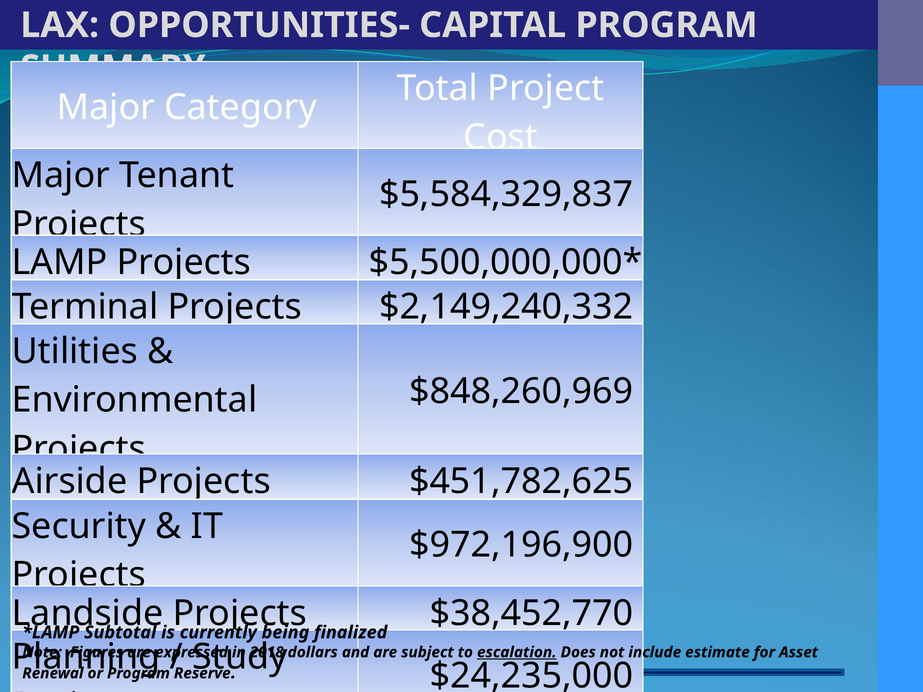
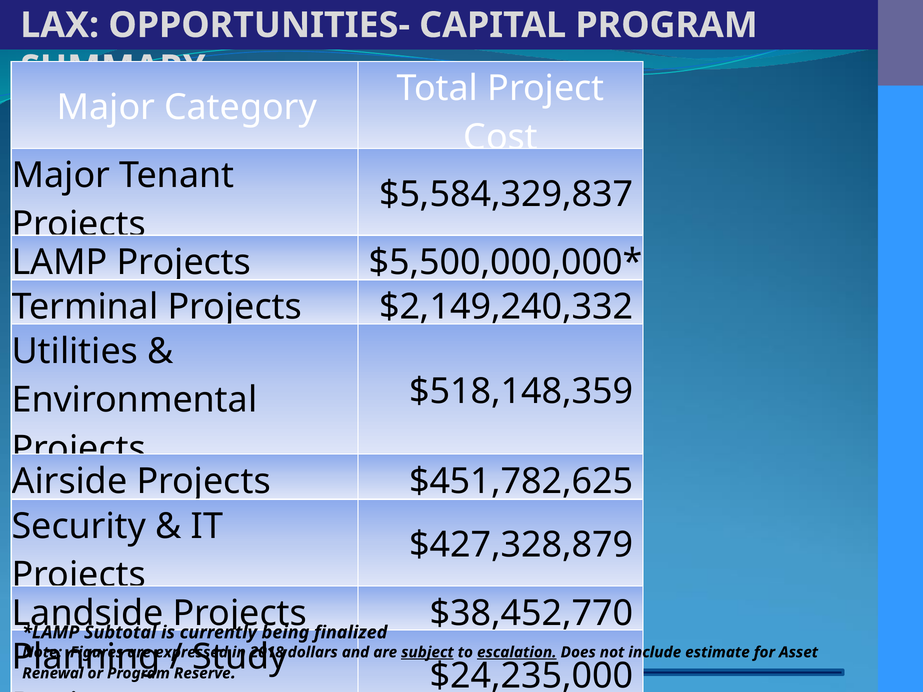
$848,260,969: $848,260,969 -> $518,148,359
$972,196,900: $972,196,900 -> $427,328,879
subject underline: none -> present
